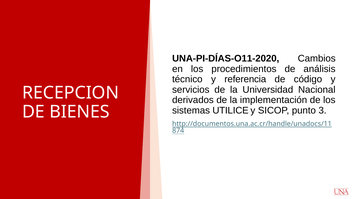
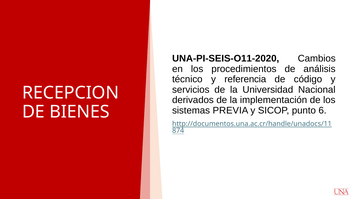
UNA-PI-DÍAS-O11-2020: UNA-PI-DÍAS-O11-2020 -> UNA-PI-SEIS-O11-2020
UTILICE: UTILICE -> PREVIA
3: 3 -> 6
